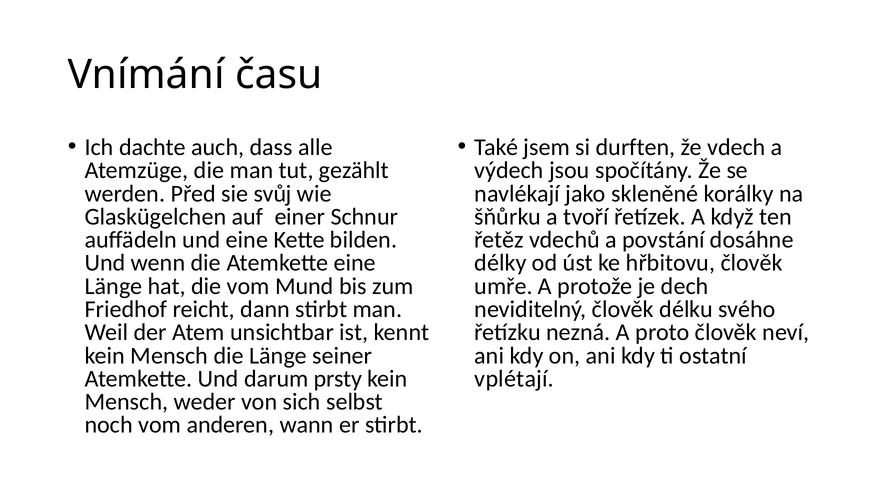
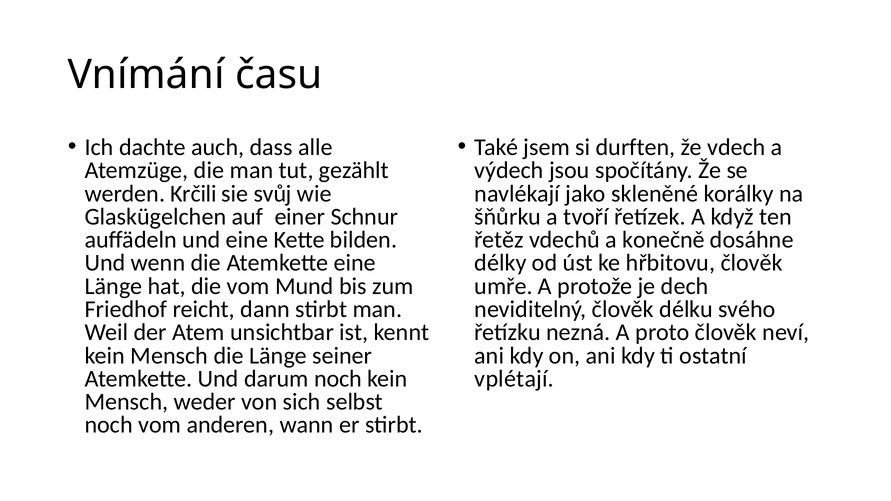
Před: Před -> Krčili
povstání: povstání -> konečně
darum prsty: prsty -> noch
